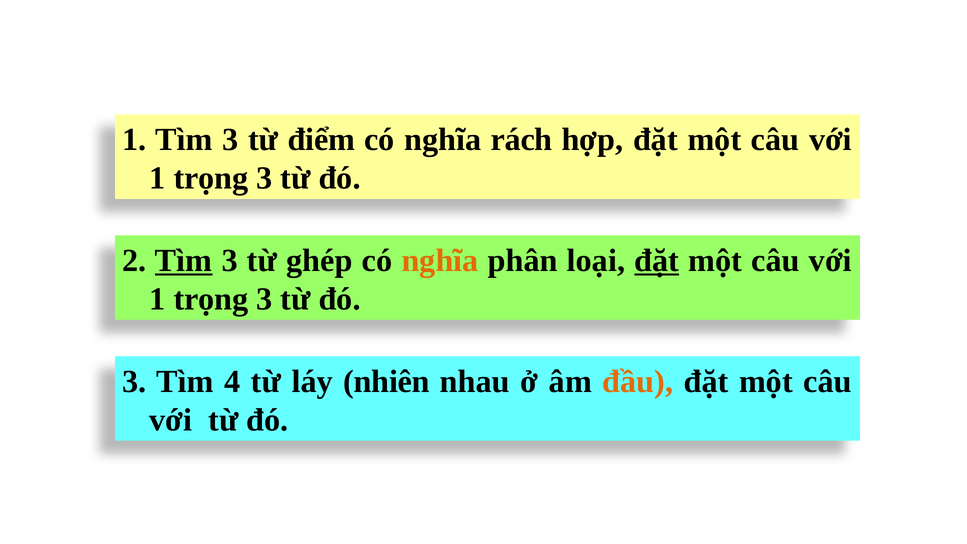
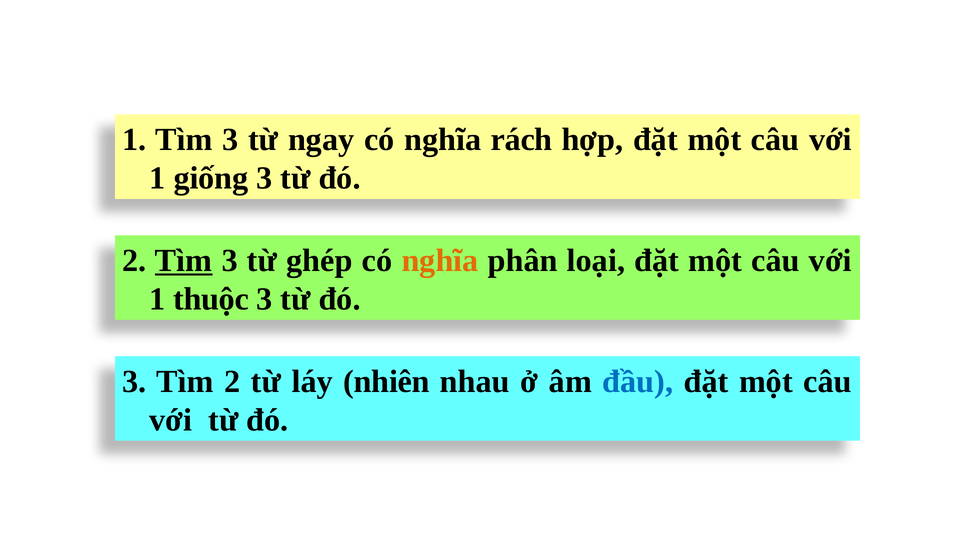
điểm: điểm -> ngay
trọng at (211, 178): trọng -> giống
đặt at (657, 260) underline: present -> none
trọng at (211, 299): trọng -> thuộc
Tìm 4: 4 -> 2
đầu colour: orange -> blue
